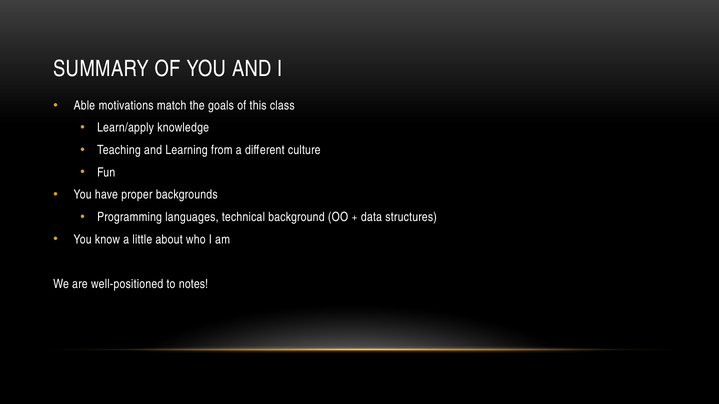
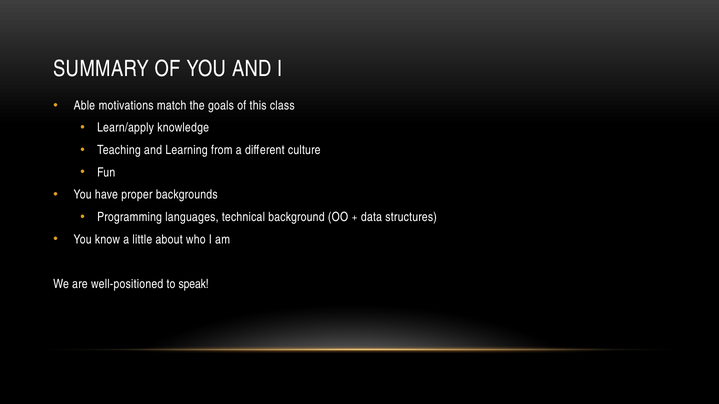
notes: notes -> speak
